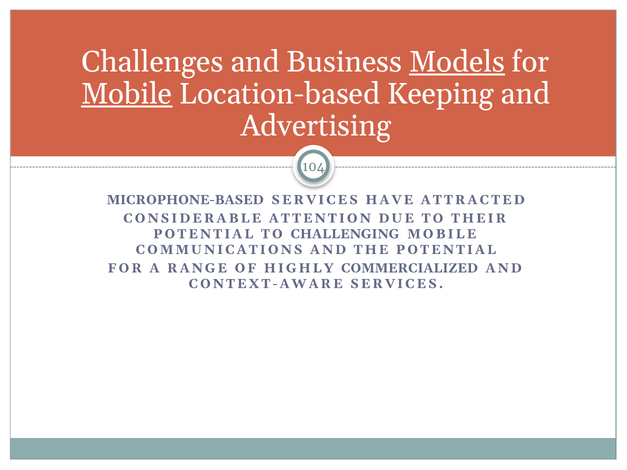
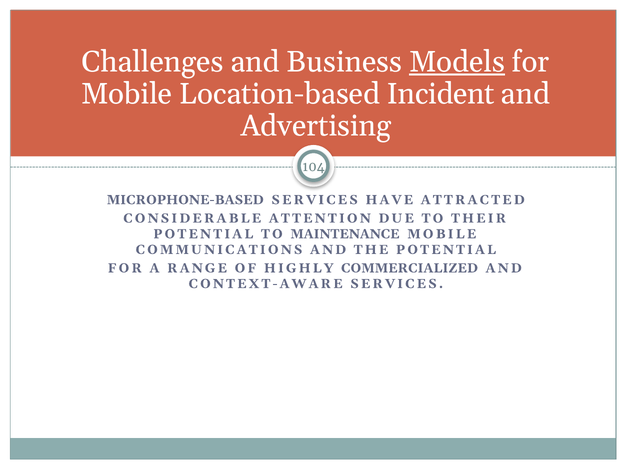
Mobile at (127, 94) underline: present -> none
Keeping: Keeping -> Incident
CHALLENGING: CHALLENGING -> MAINTENANCE
